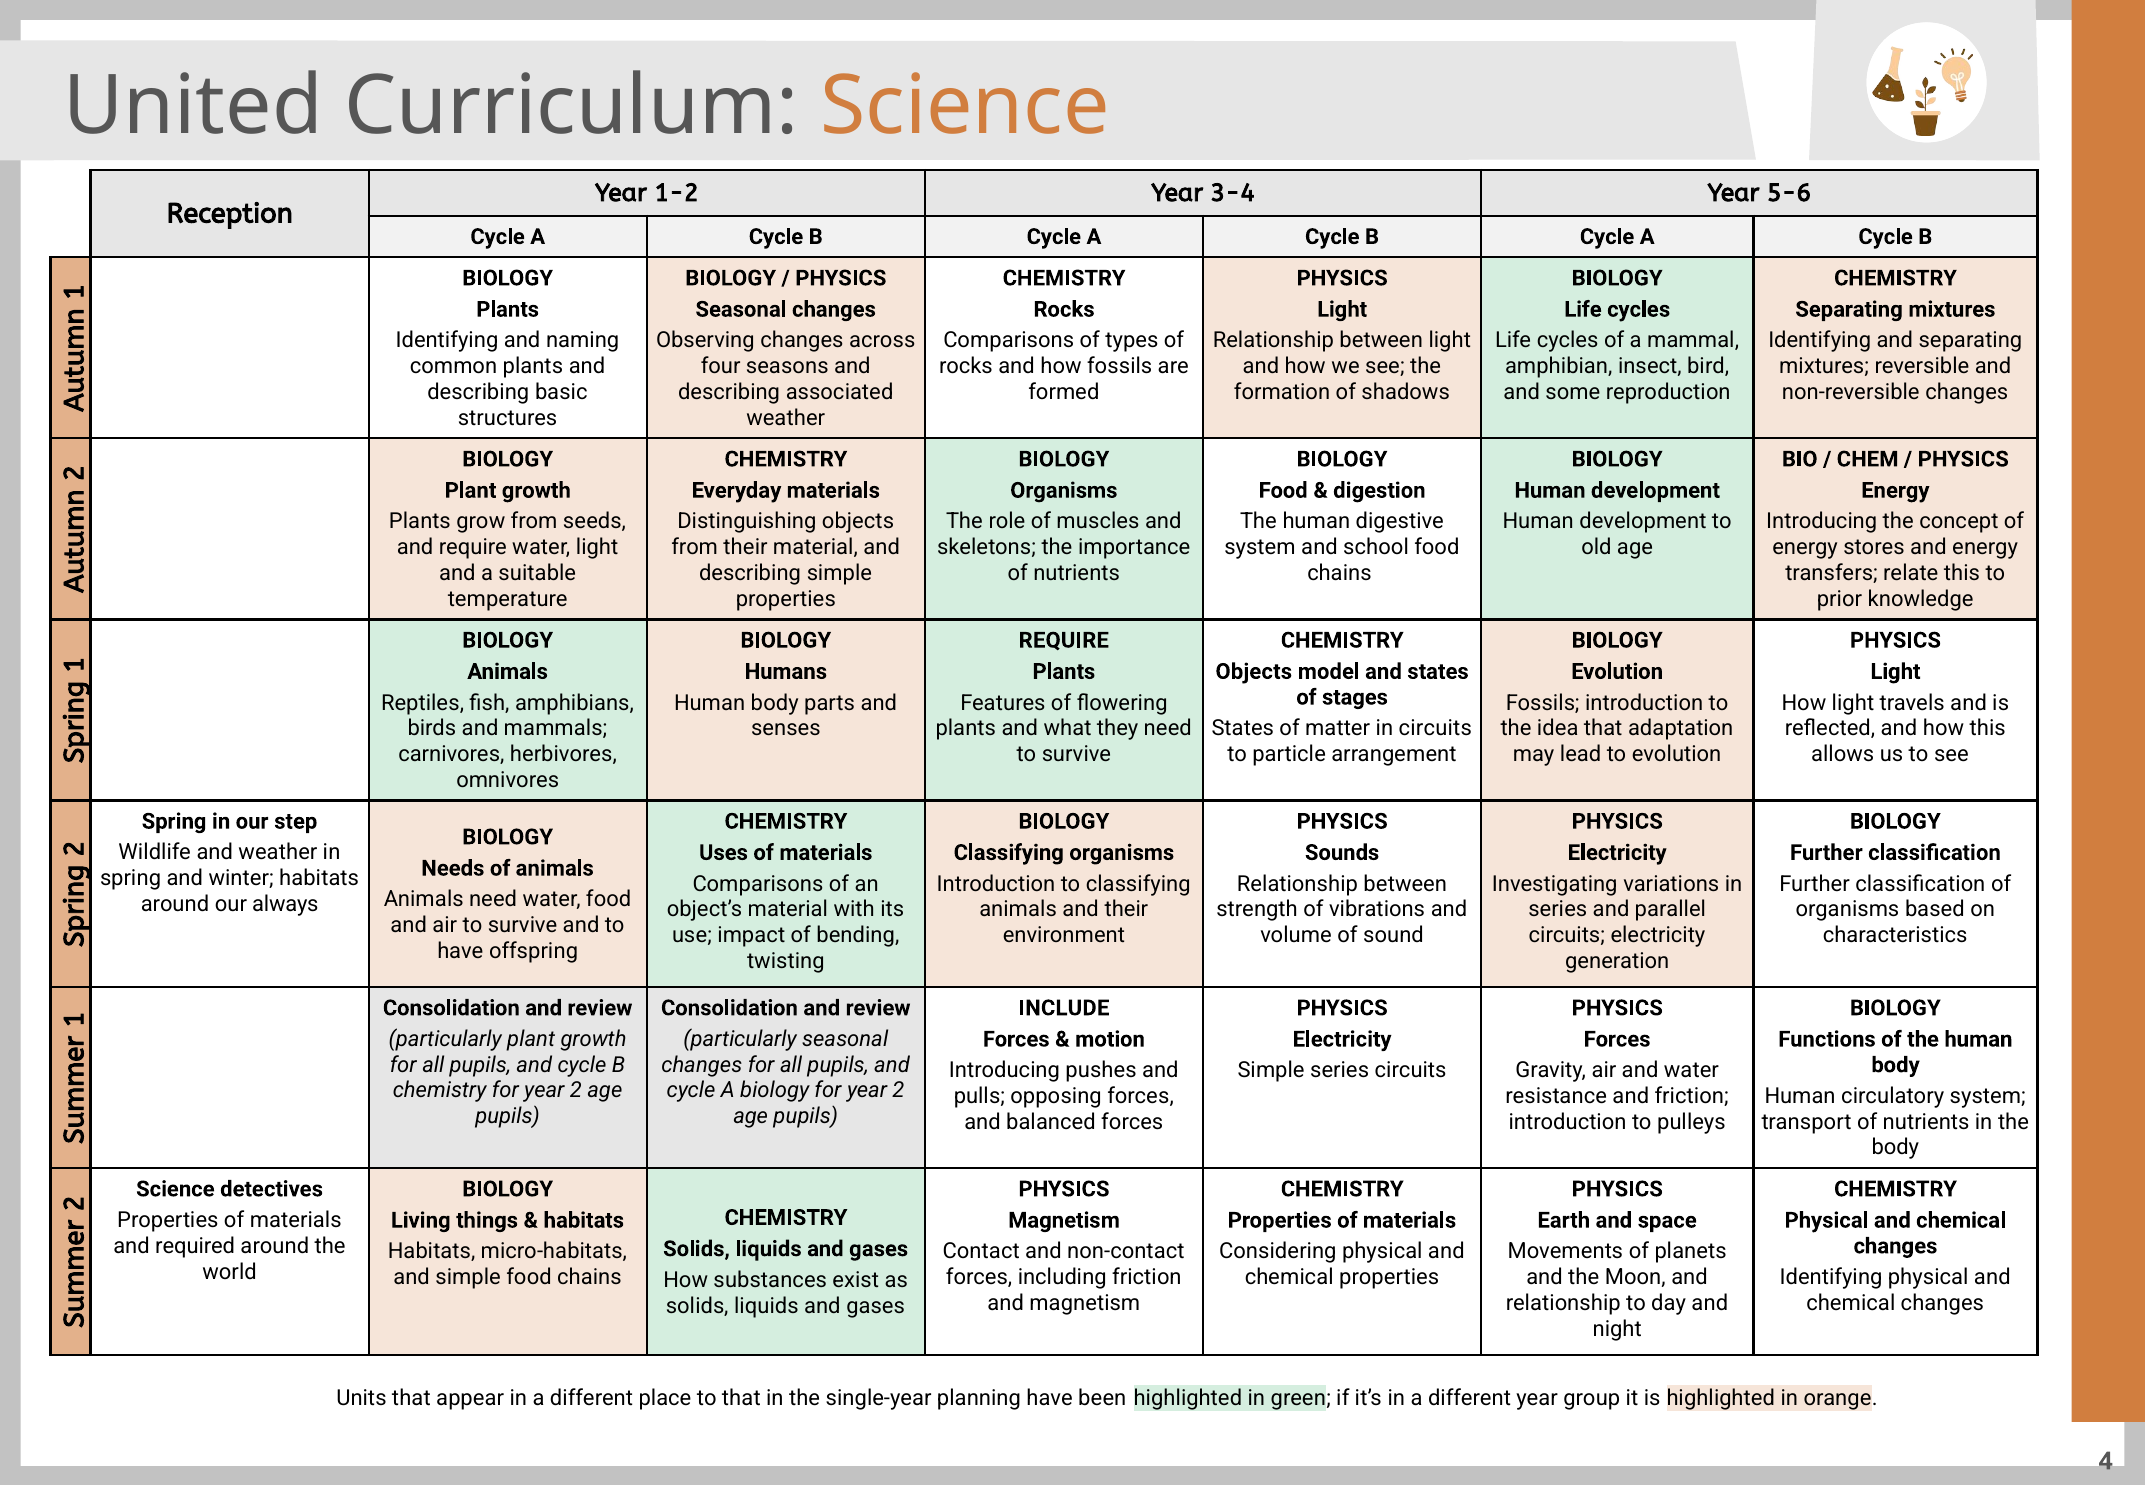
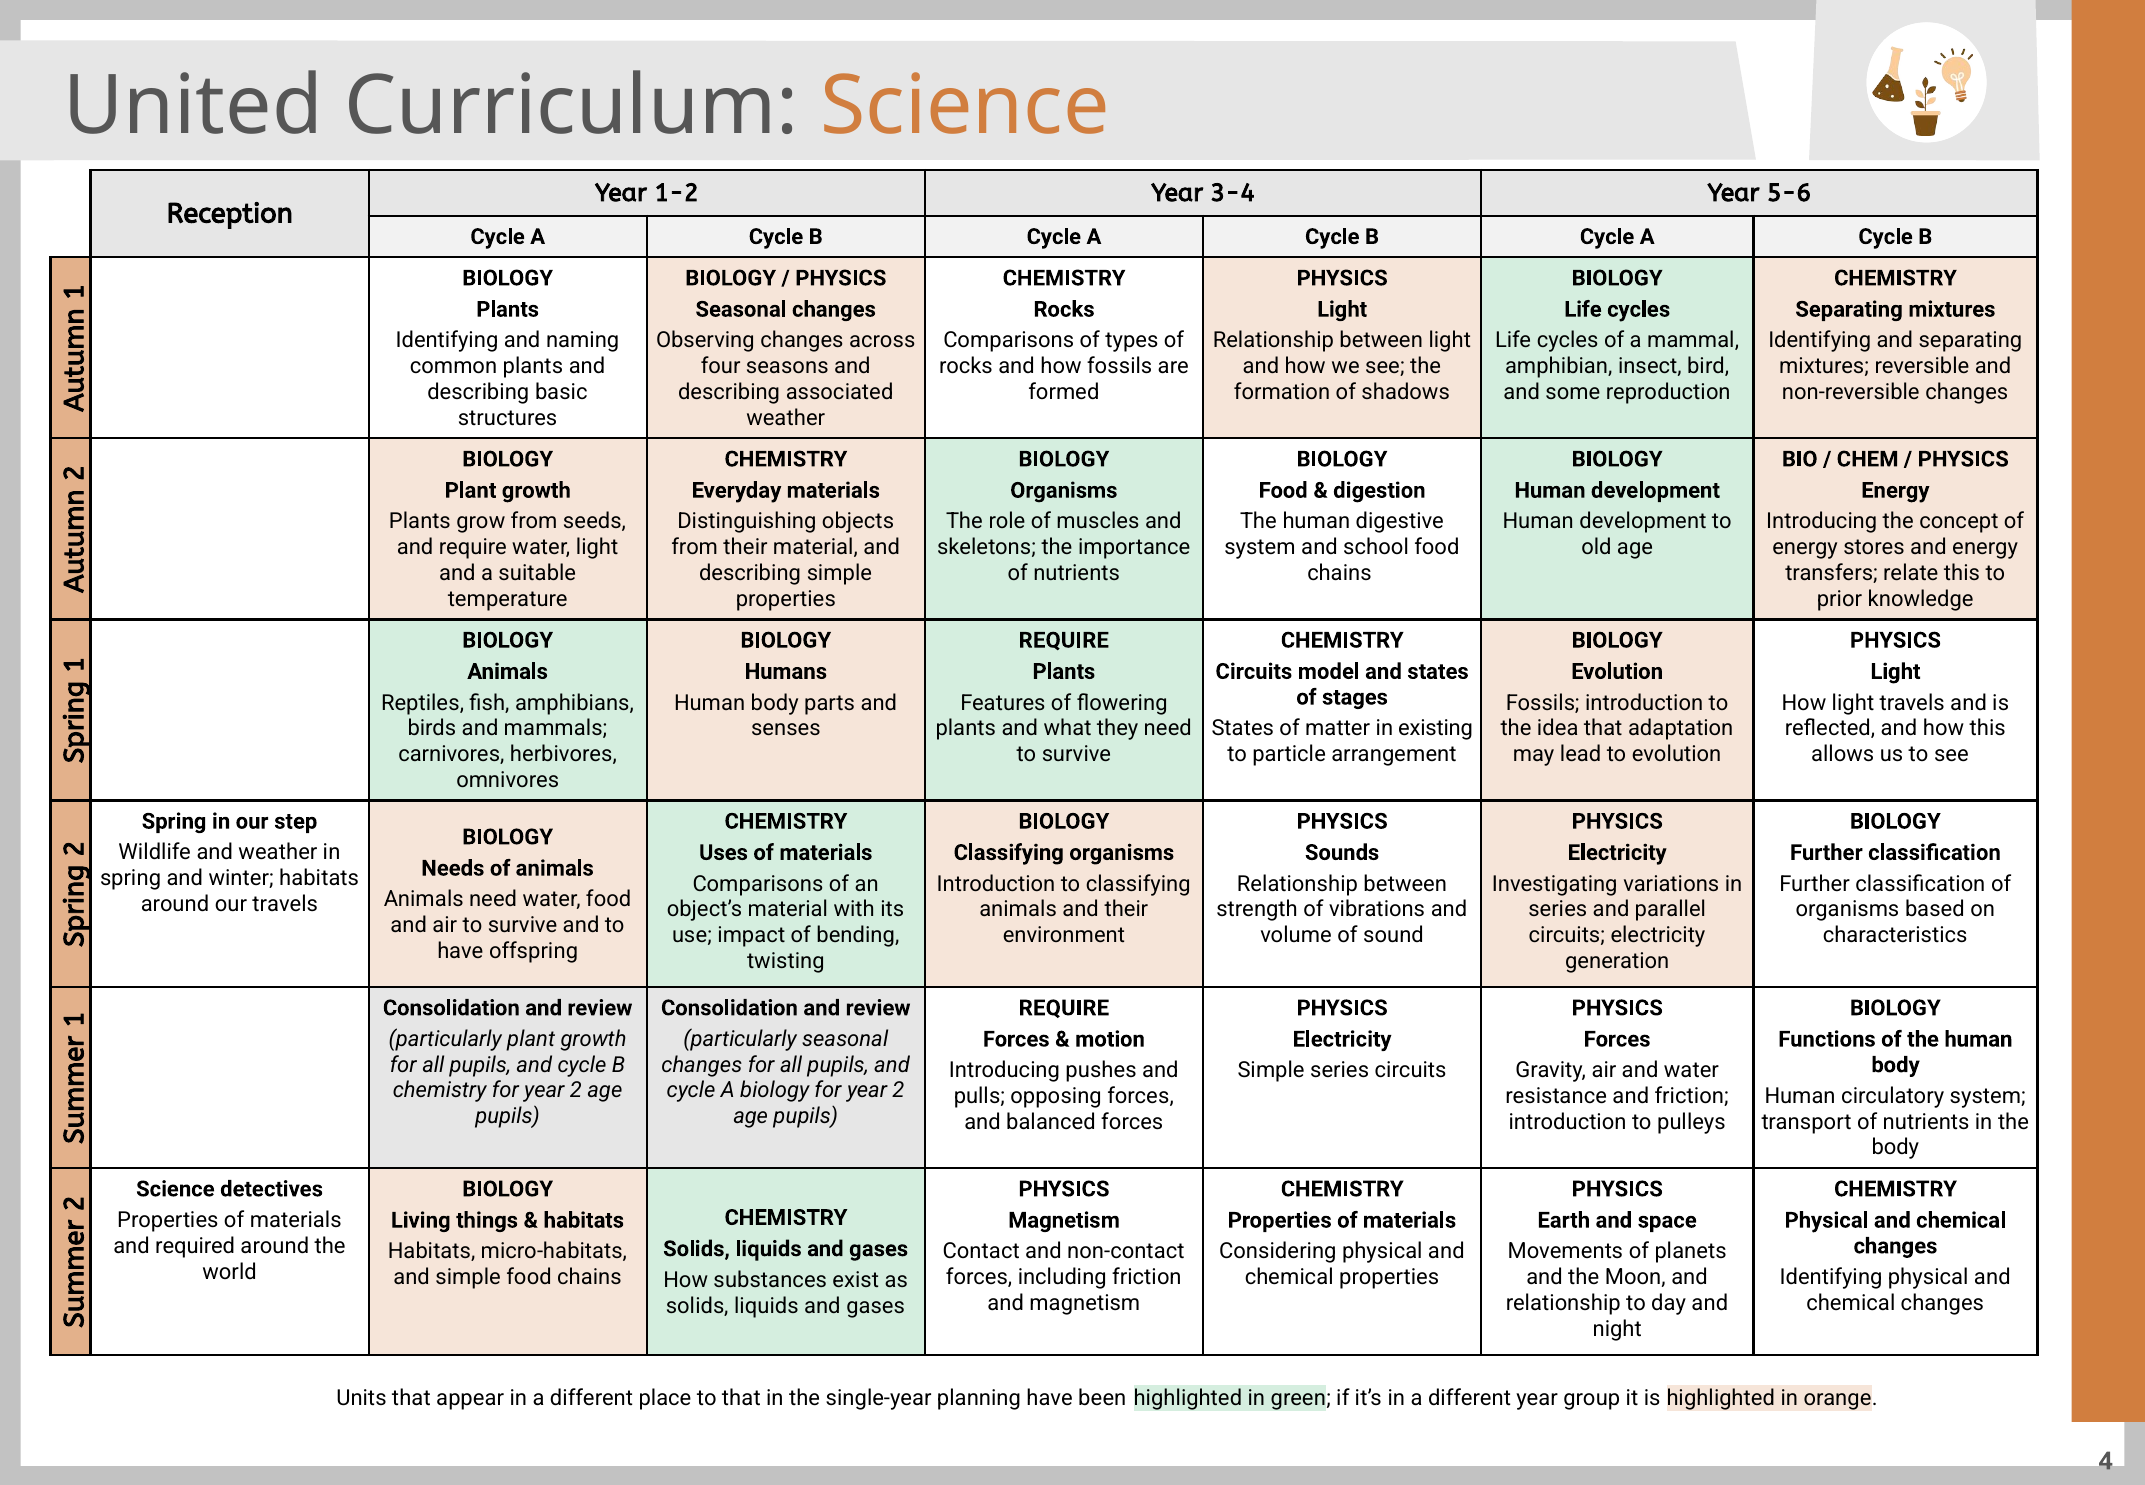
Objects at (1254, 672): Objects -> Circuits
in circuits: circuits -> existing
our always: always -> travels
INCLUDE at (1064, 1008): INCLUDE -> REQUIRE
